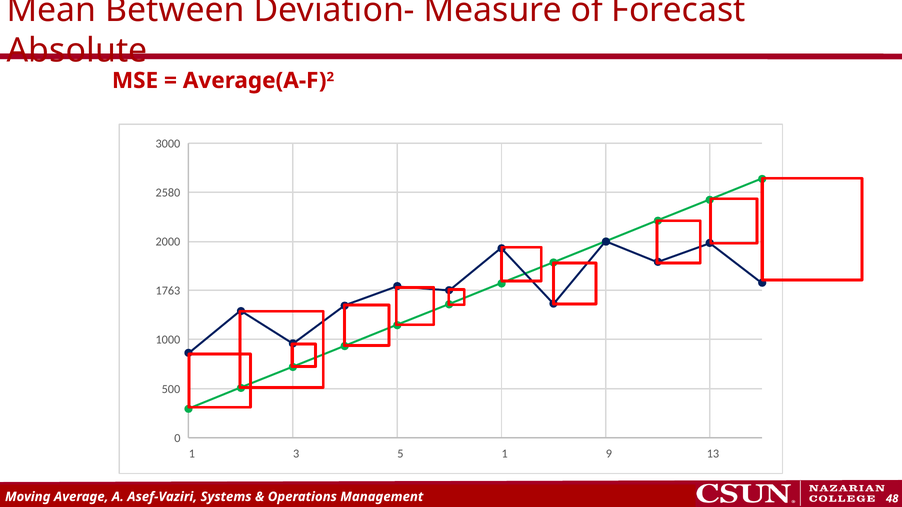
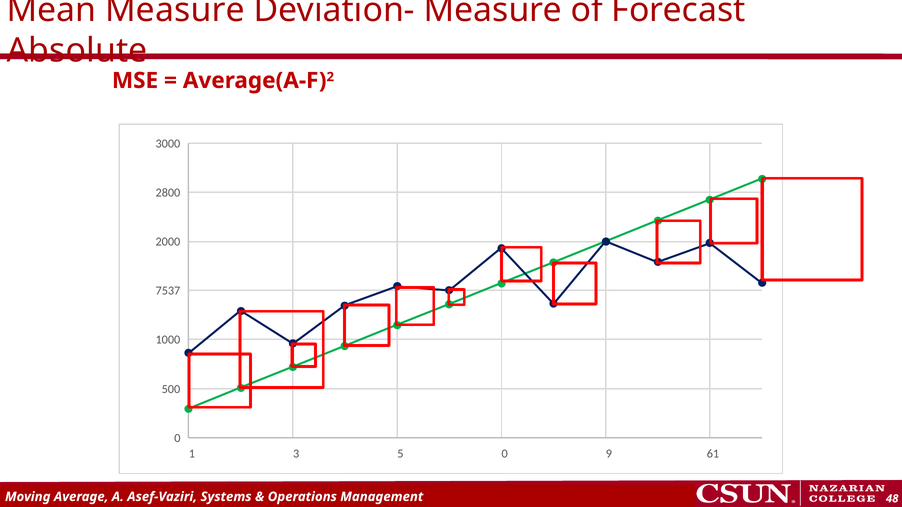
Mean Between: Between -> Measure
2580: 2580 -> 2800
1763: 1763 -> 7537
5 1: 1 -> 0
13: 13 -> 61
